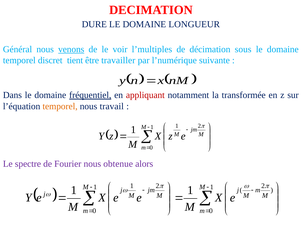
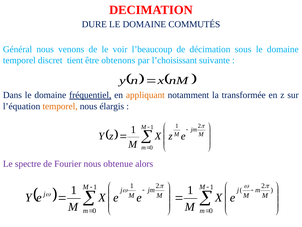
LONGUEUR: LONGUEUR -> COMMUTÉS
venons underline: present -> none
l’multiples: l’multiples -> l’beaucoup
travailler: travailler -> obtenons
l’numérique: l’numérique -> l’choisissant
appliquant colour: red -> orange
travail: travail -> élargis
